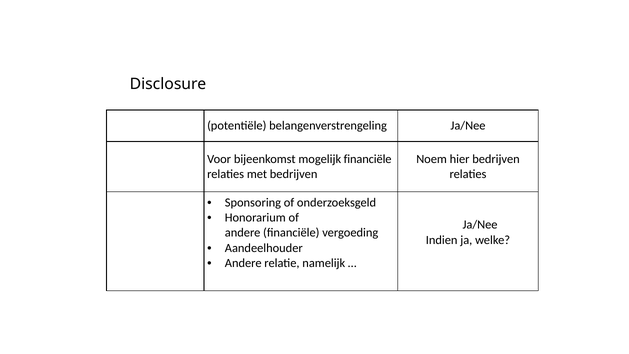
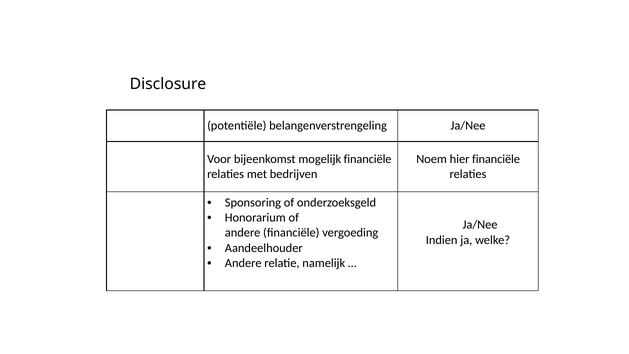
hier bedrijven: bedrijven -> financiële
